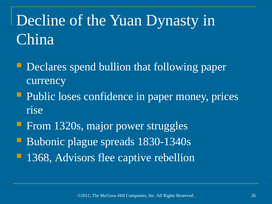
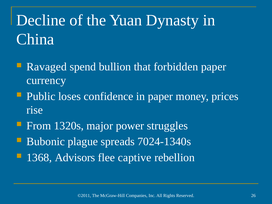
Declares: Declares -> Ravaged
following: following -> forbidden
1830-1340s: 1830-1340s -> 7024-1340s
